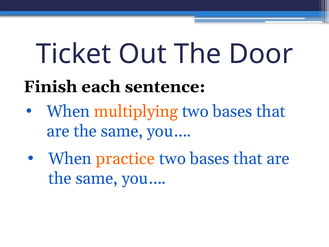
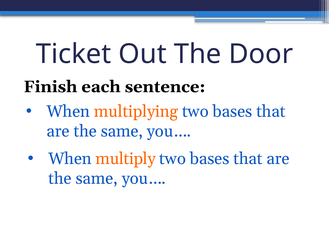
practice: practice -> multiply
